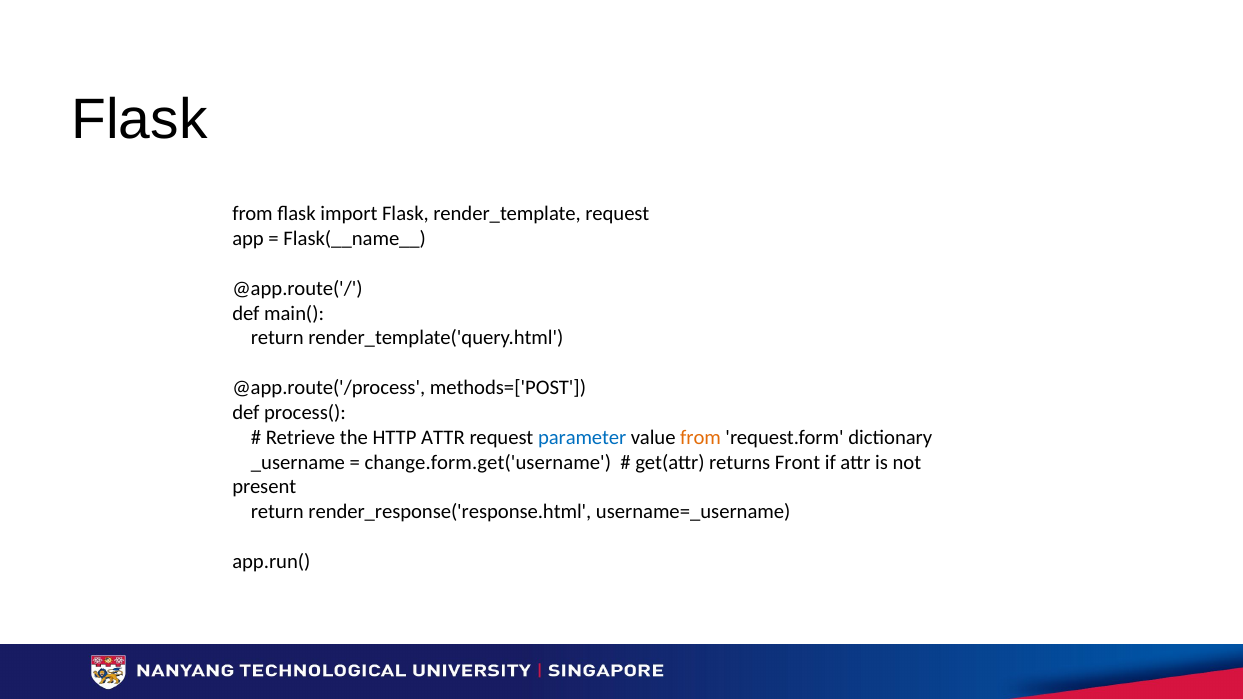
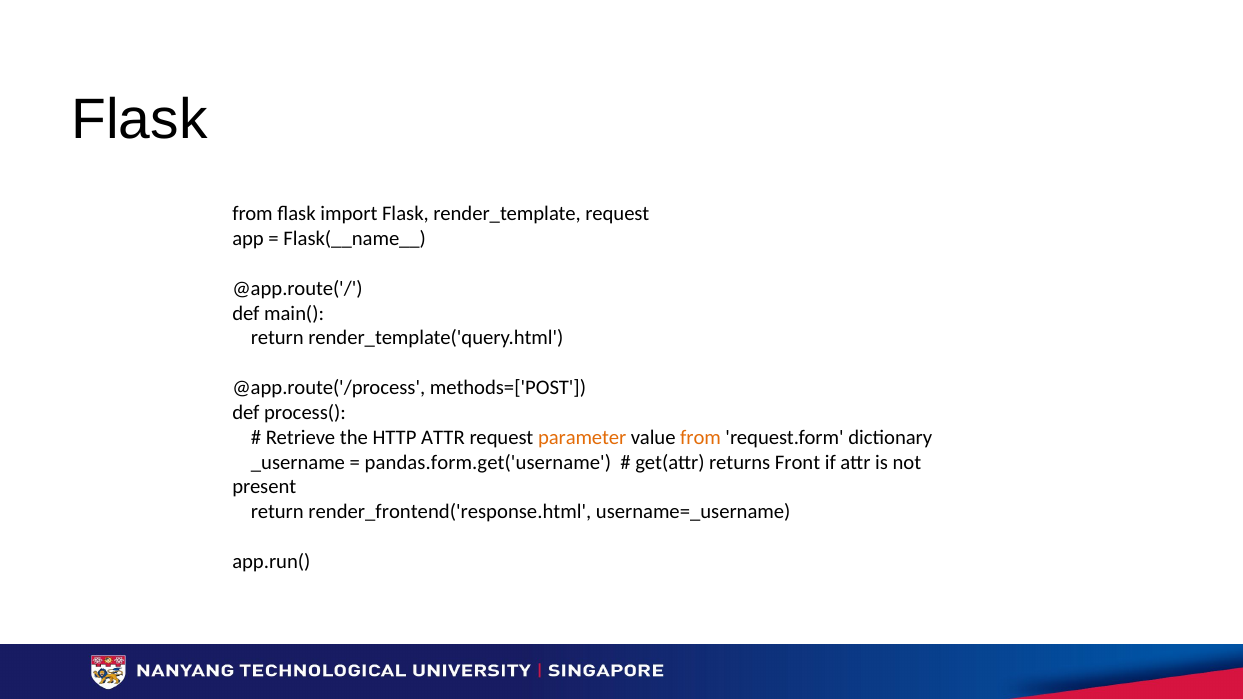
parameter colour: blue -> orange
change.form.get('username: change.form.get('username -> pandas.form.get('username
render_response('response.html: render_response('response.html -> render_frontend('response.html
